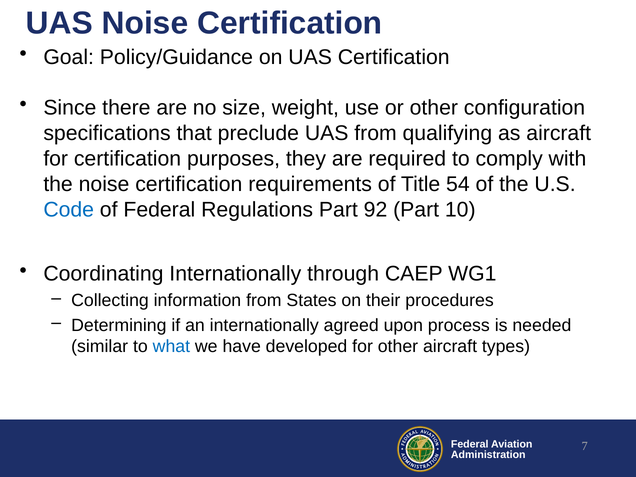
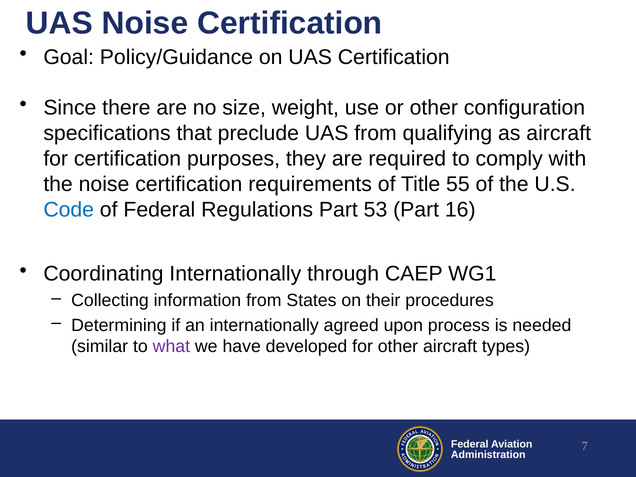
54: 54 -> 55
92: 92 -> 53
10: 10 -> 16
what colour: blue -> purple
